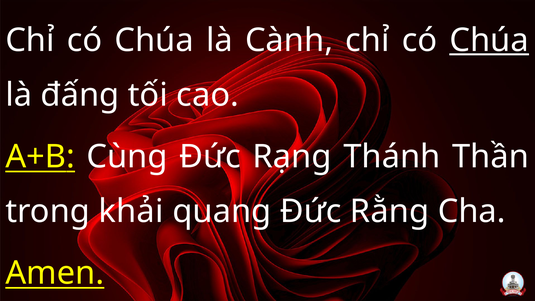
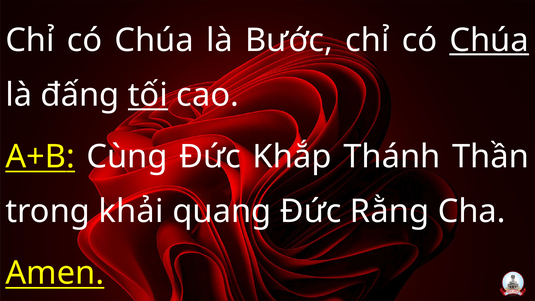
Cành: Cành -> Bước
tối underline: none -> present
Rạng: Rạng -> Khắp
